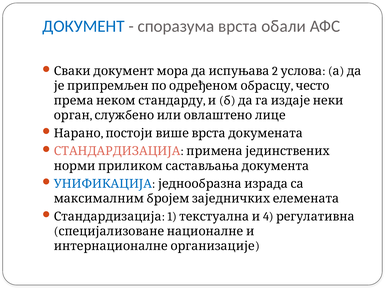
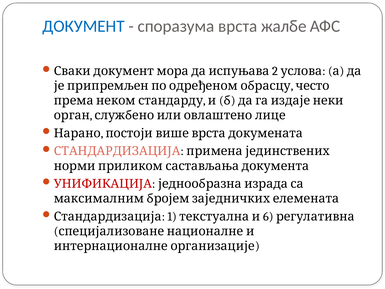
обали: обали -> жалбе
УНИФИКАЦИЈА colour: blue -> red
4: 4 -> 6
